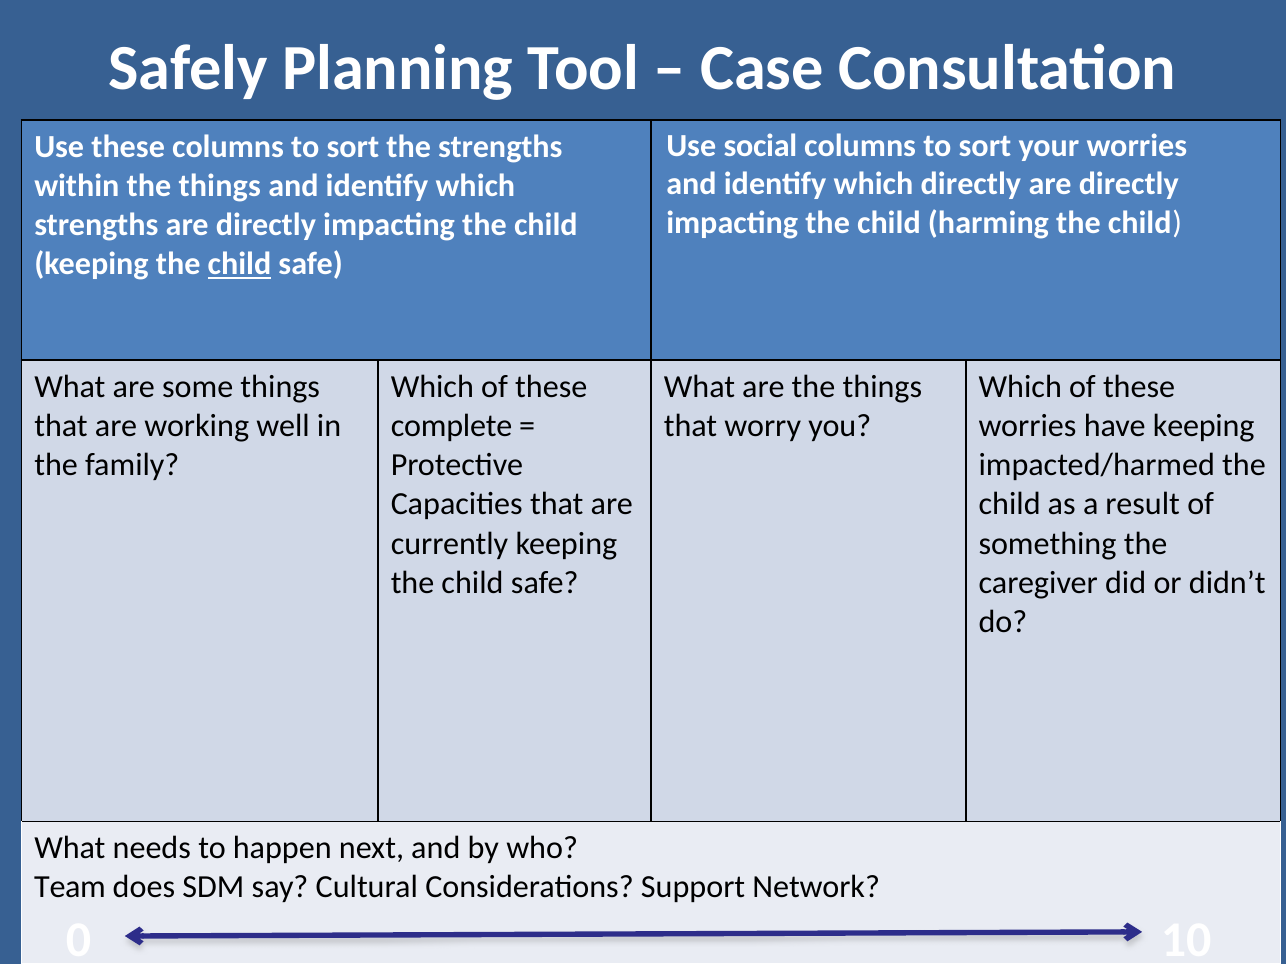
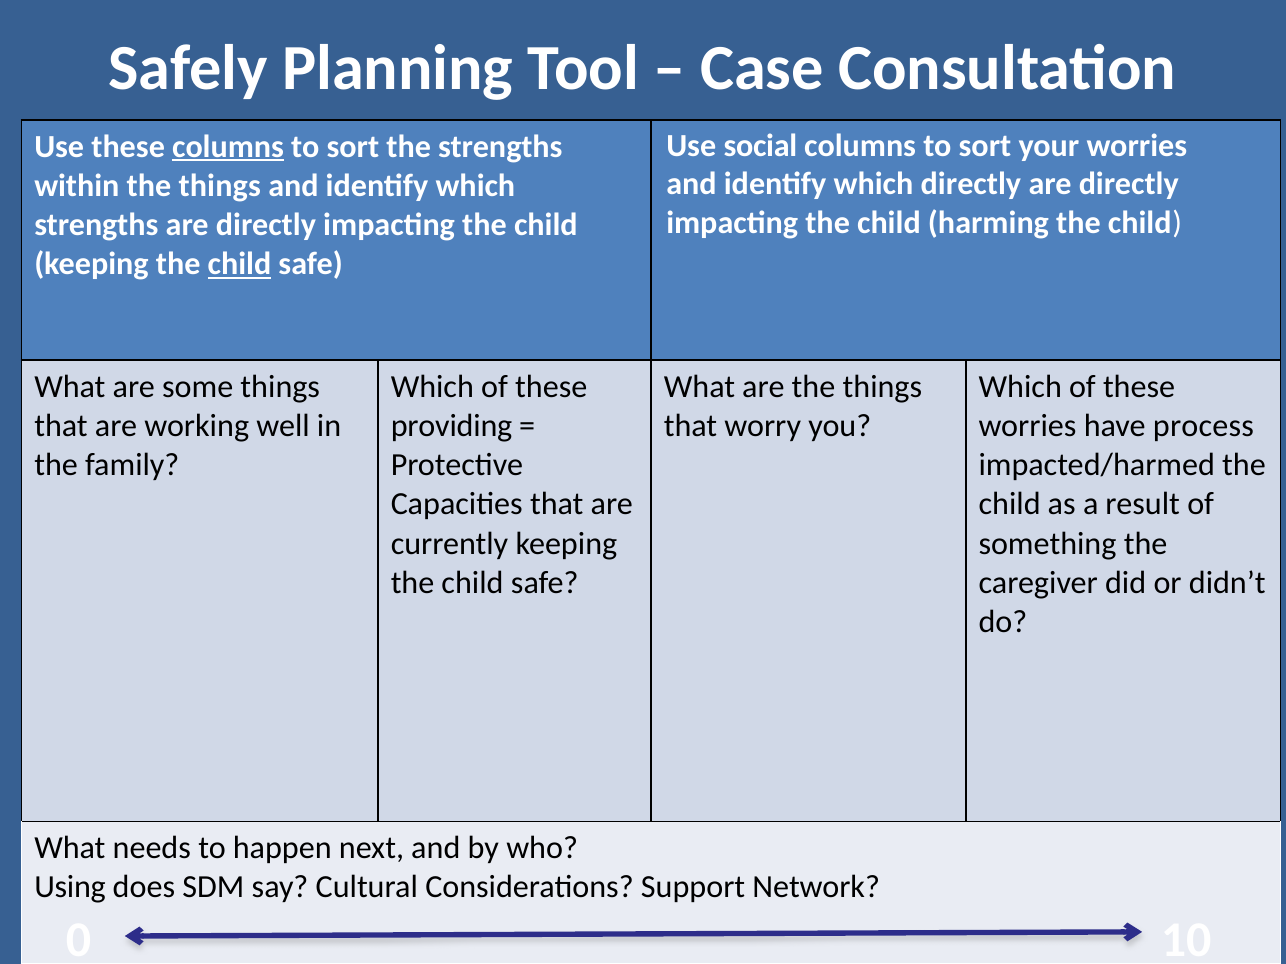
columns at (228, 147) underline: none -> present
complete: complete -> providing
have keeping: keeping -> process
Team: Team -> Using
